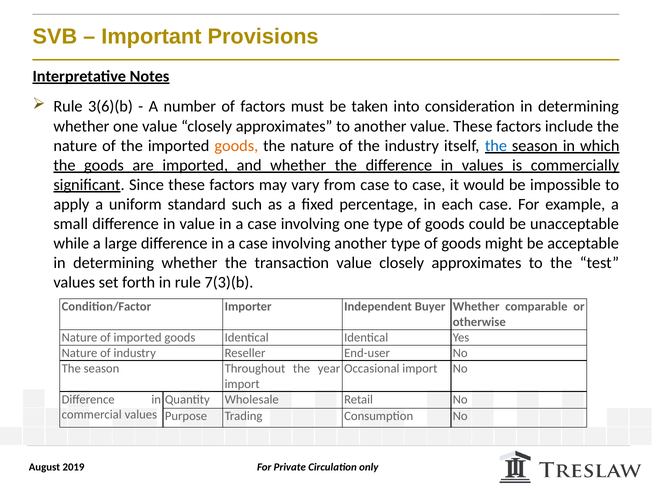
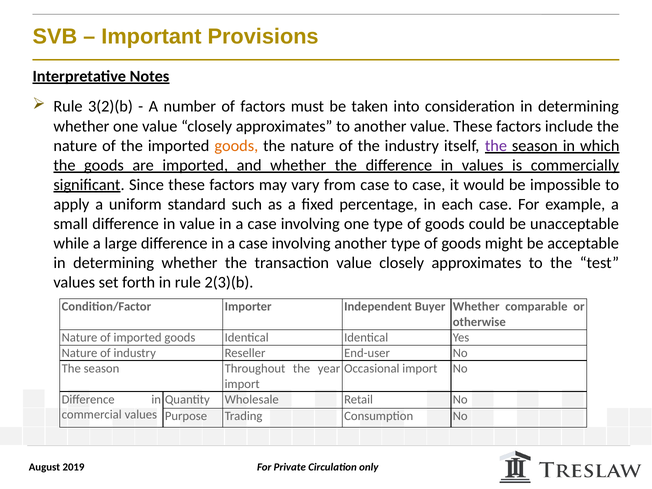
3(6)(b: 3(6)(b -> 3(2)(b
the at (496, 146) colour: blue -> purple
7(3)(b: 7(3)(b -> 2(3)(b
